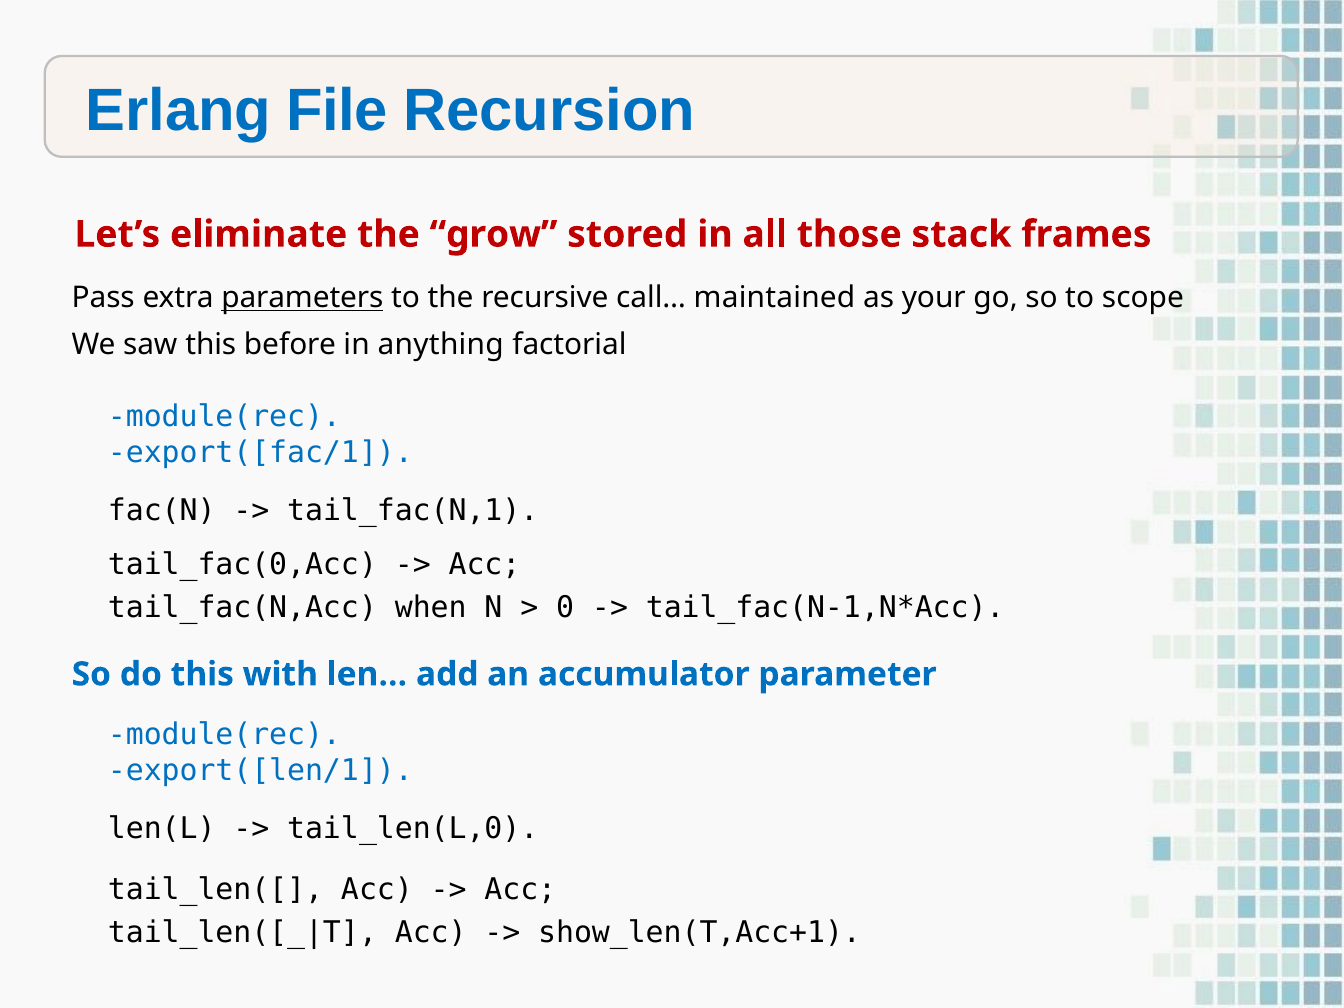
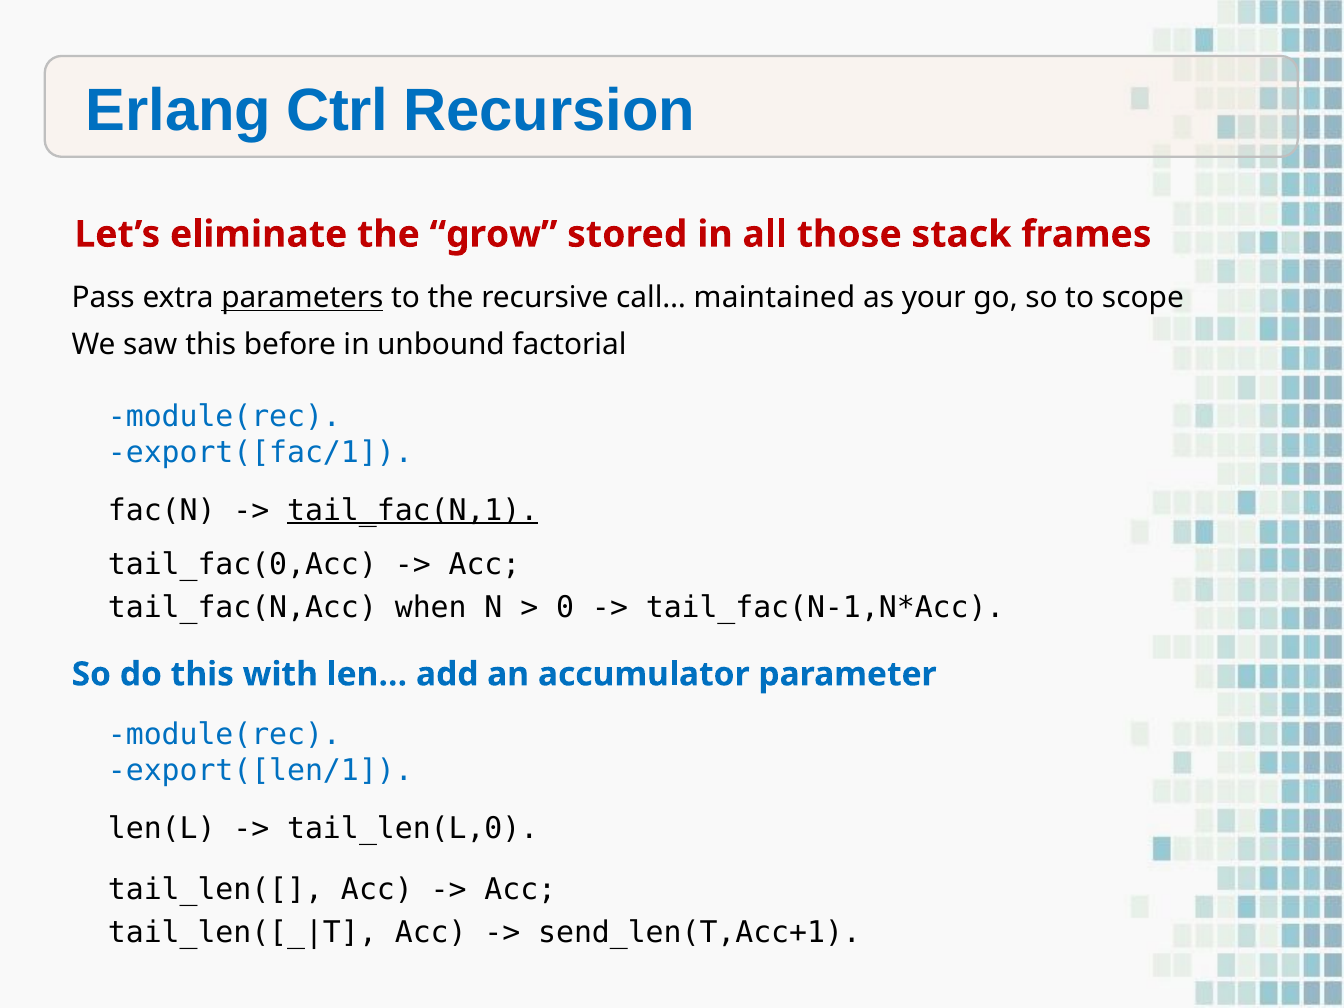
File: File -> Ctrl
anything: anything -> unbound
tail_fac(N,1 underline: none -> present
show_len(T,Acc+1: show_len(T,Acc+1 -> send_len(T,Acc+1
